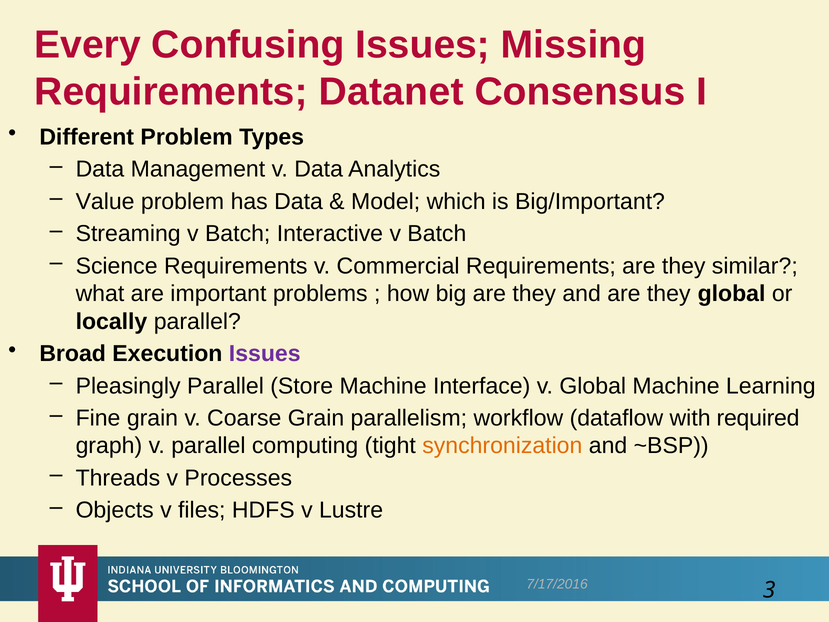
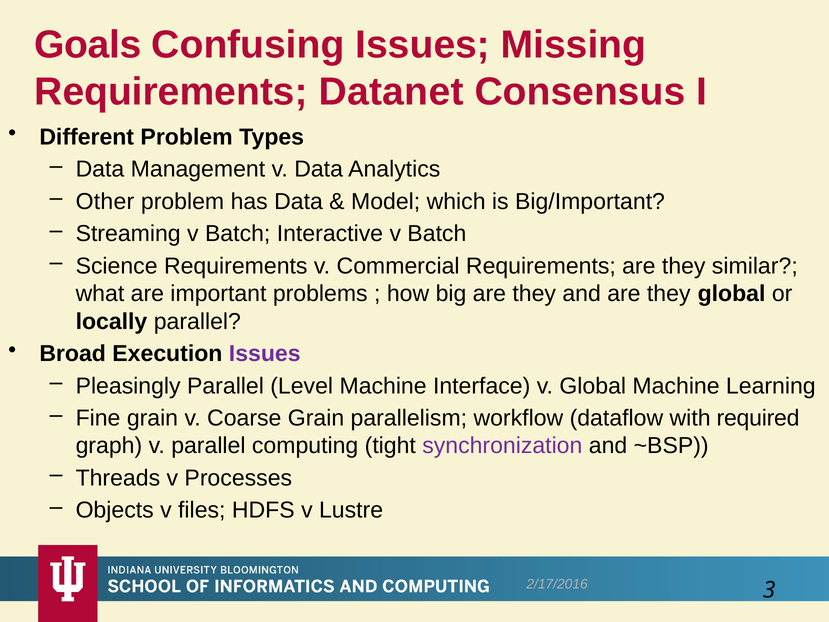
Every: Every -> Goals
Value: Value -> Other
Store: Store -> Level
synchronization colour: orange -> purple
7/17/2016: 7/17/2016 -> 2/17/2016
